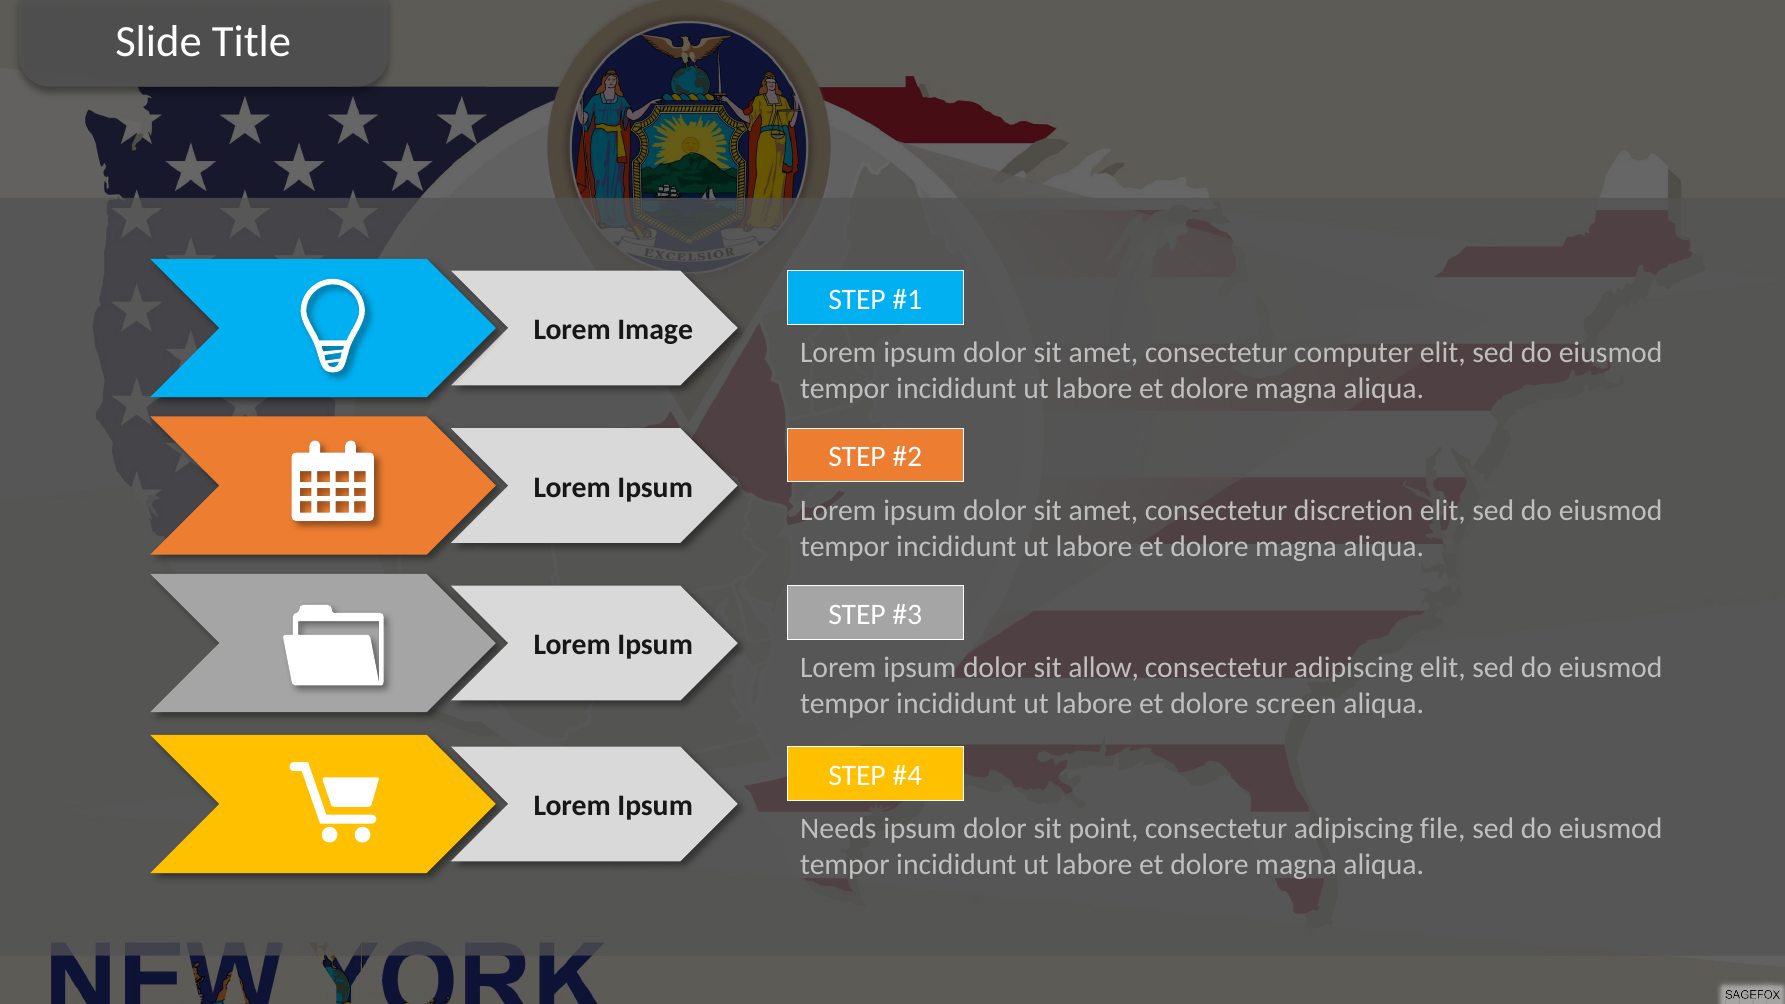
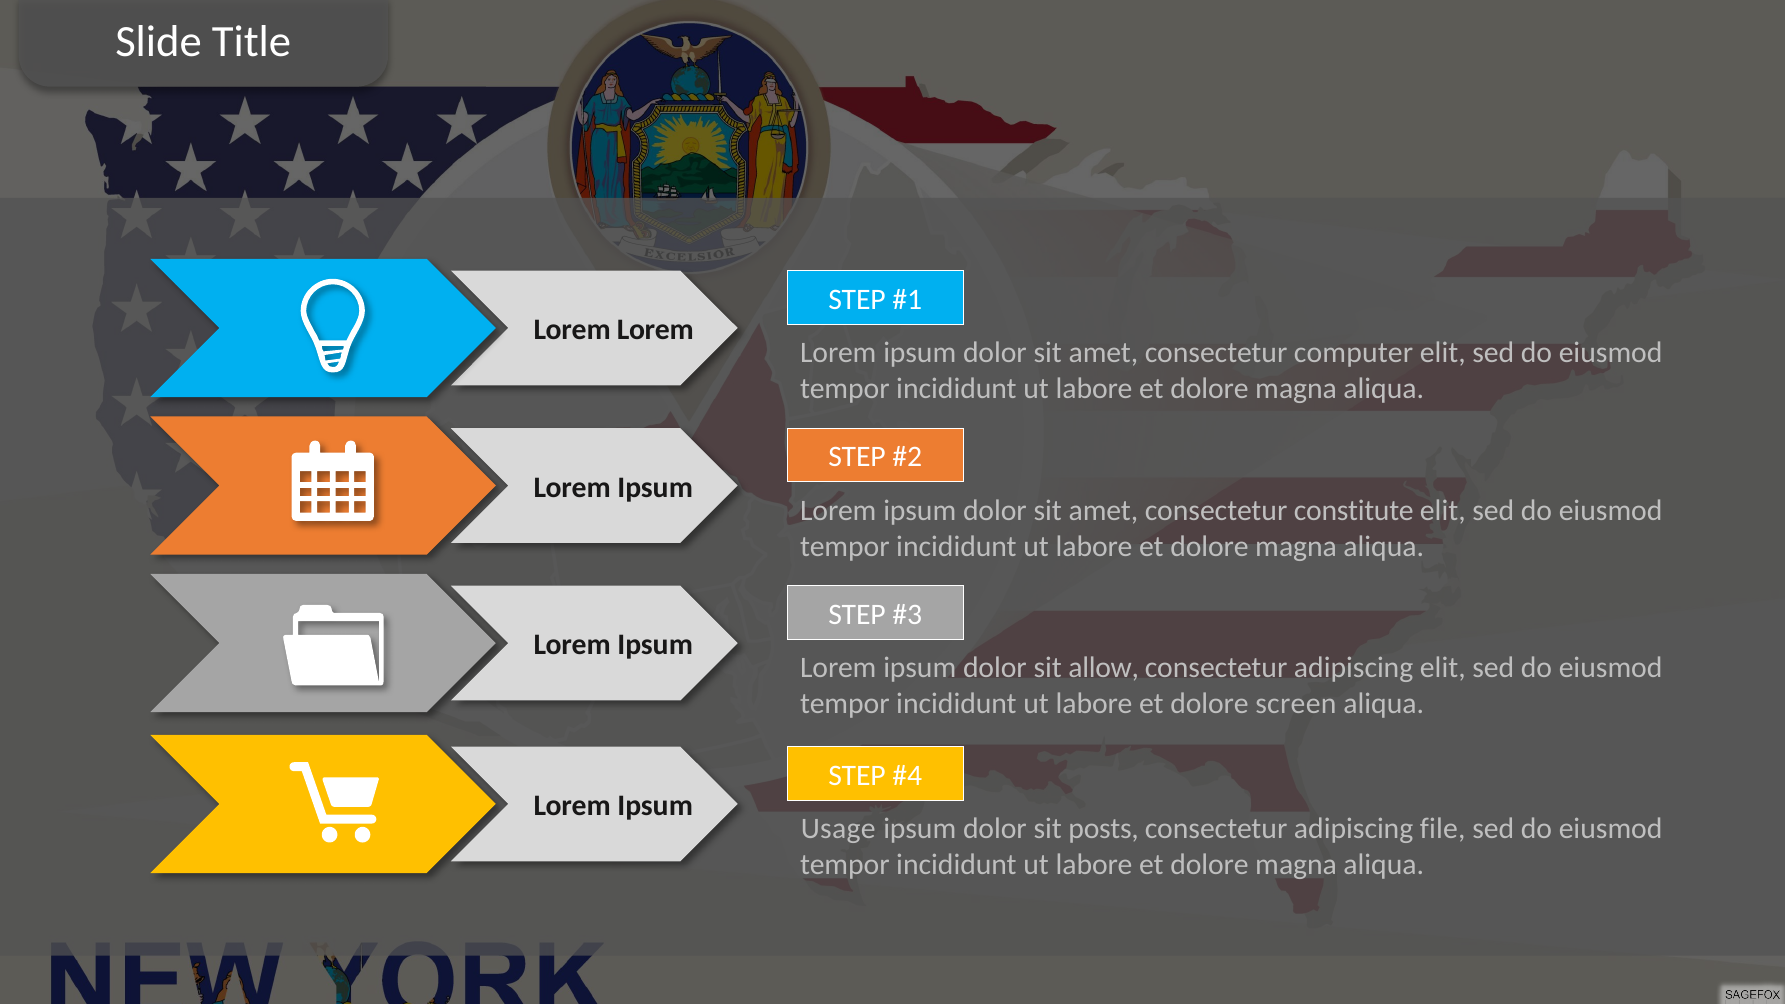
Lorem Image: Image -> Lorem
discretion: discretion -> constitute
Needs: Needs -> Usage
point: point -> posts
